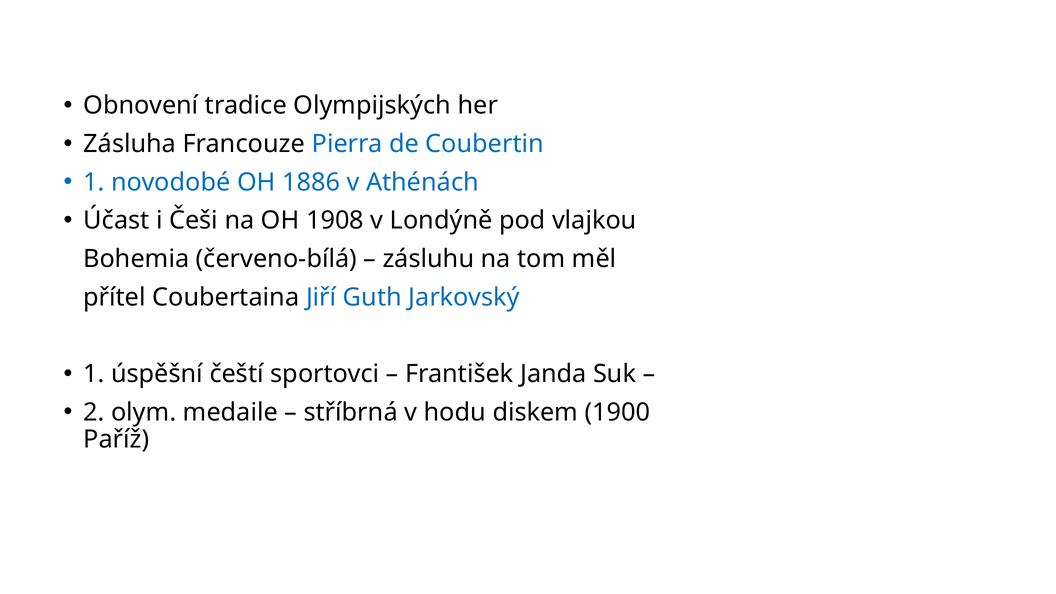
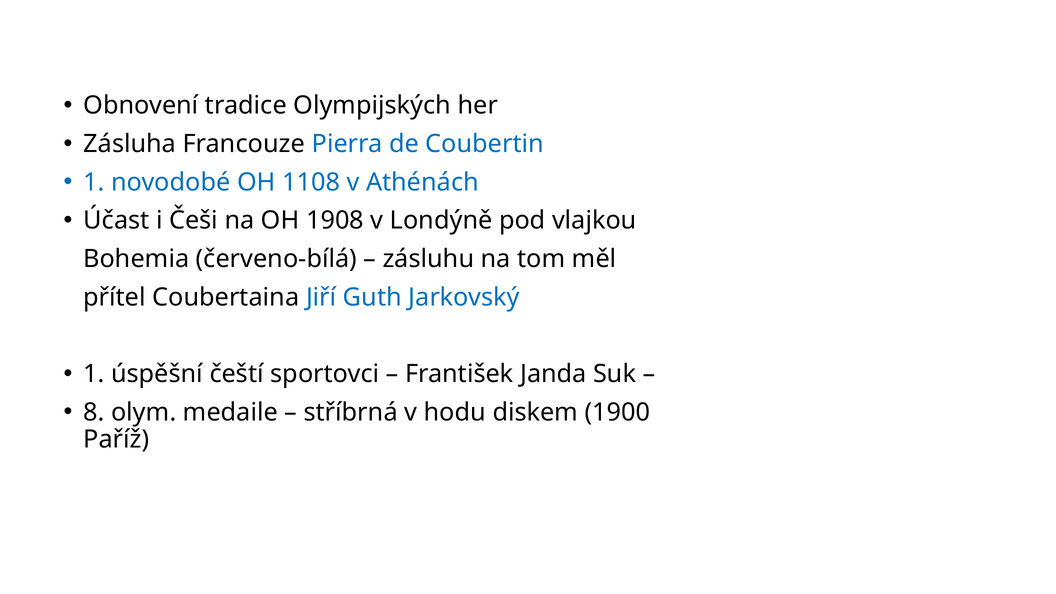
1886: 1886 -> 1108
2: 2 -> 8
